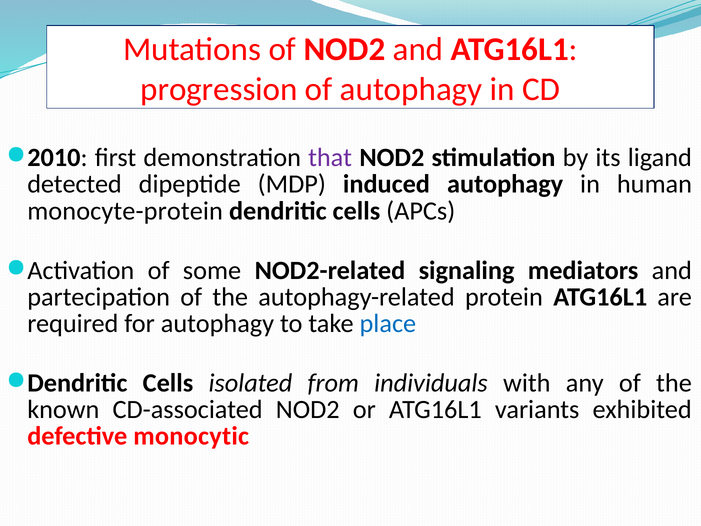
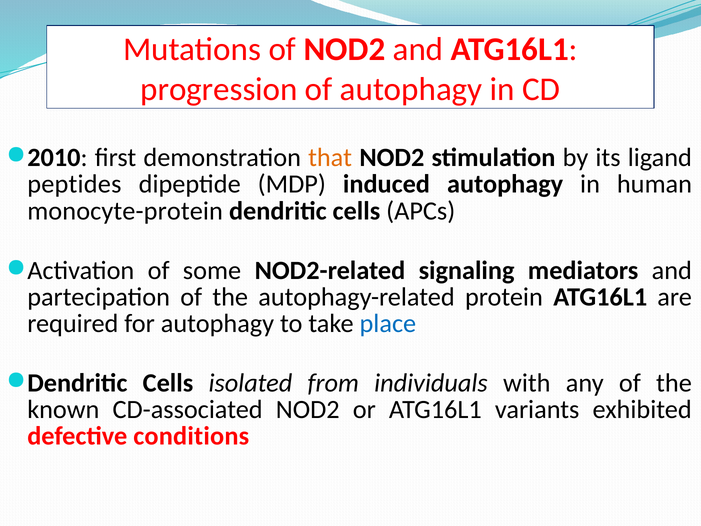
that colour: purple -> orange
detected: detected -> peptides
monocytic: monocytic -> conditions
